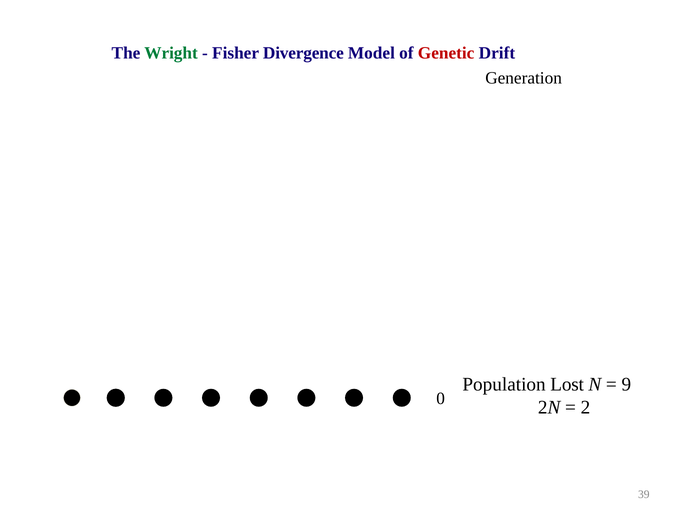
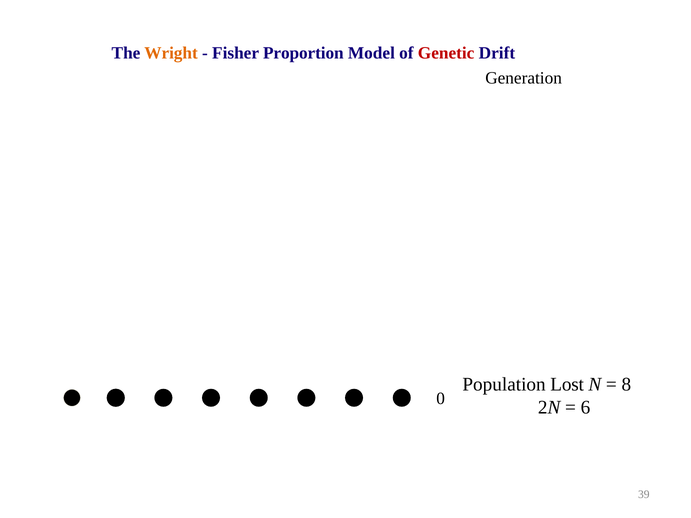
Wright colour: green -> orange
Divergence: Divergence -> Proportion
9: 9 -> 8
2: 2 -> 6
